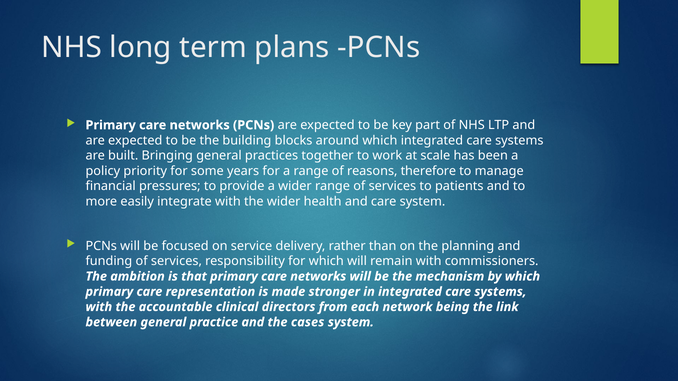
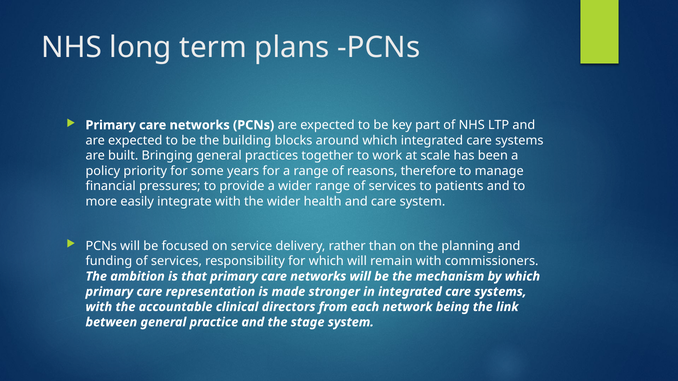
cases: cases -> stage
